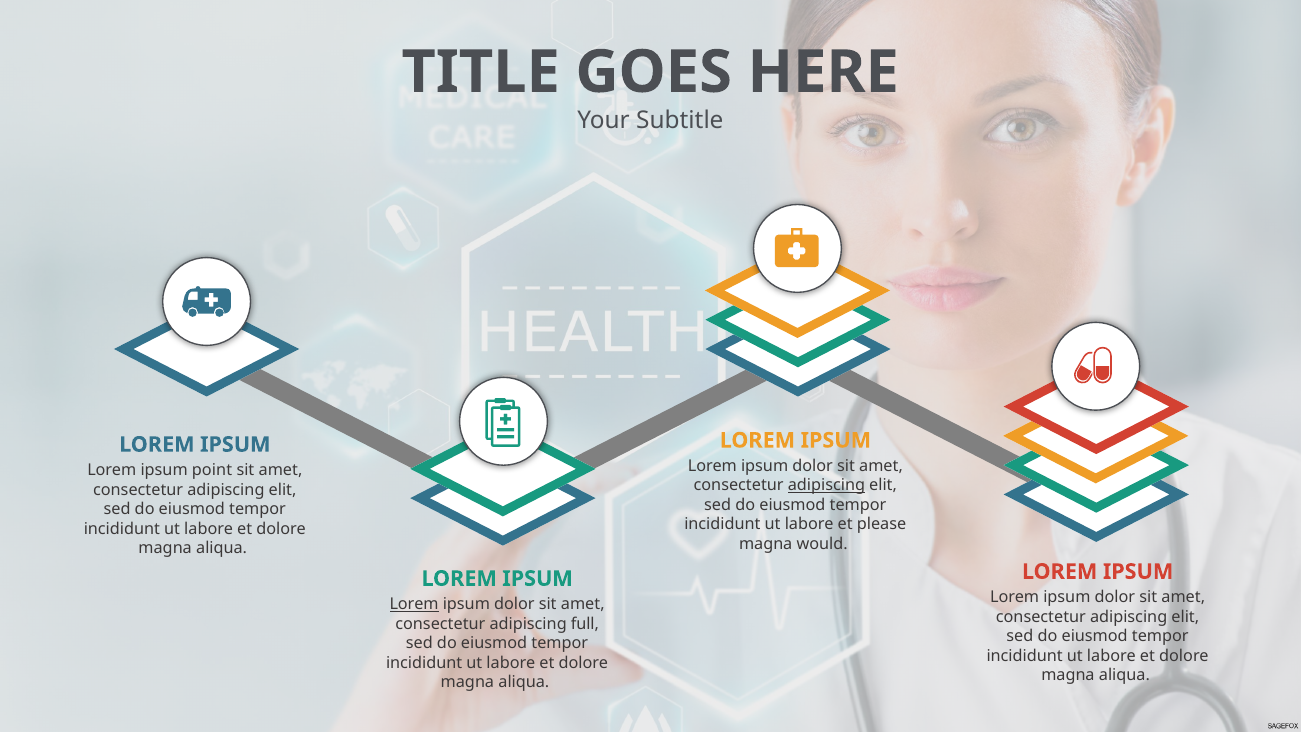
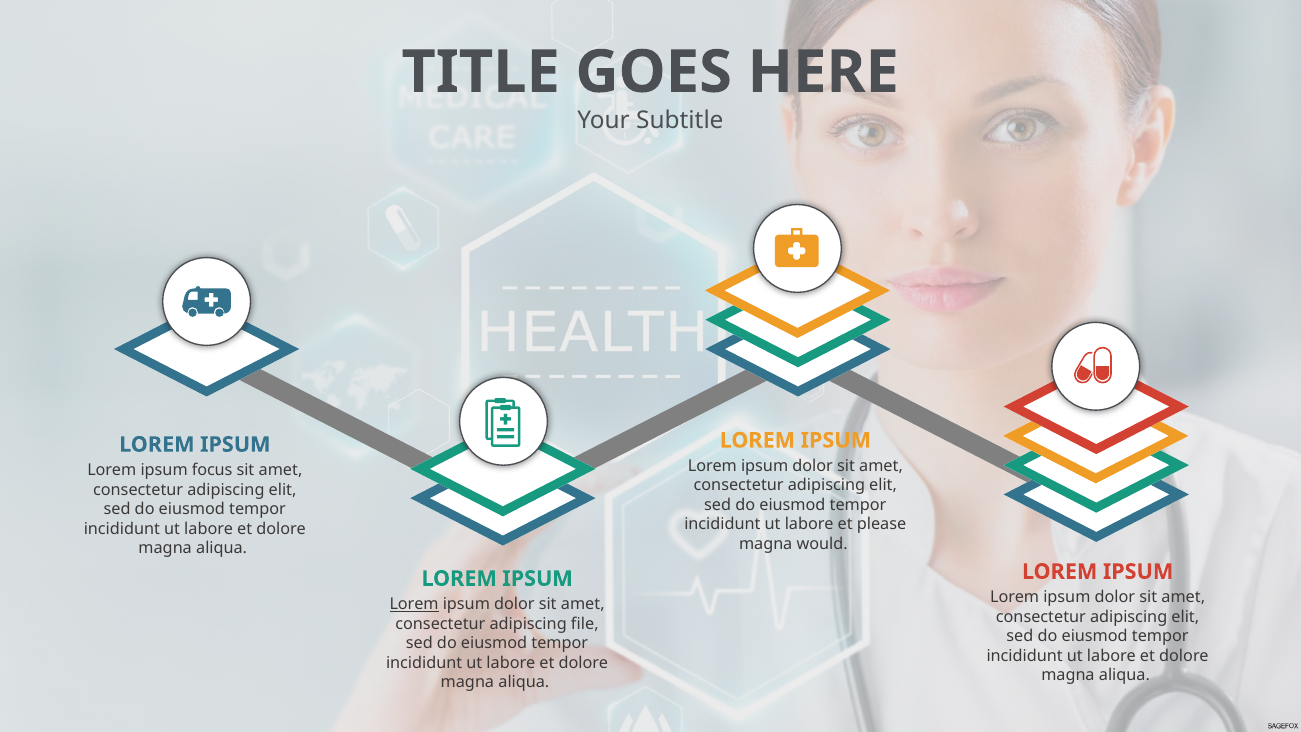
point: point -> focus
adipiscing at (826, 485) underline: present -> none
full: full -> file
